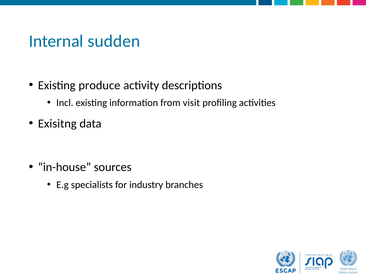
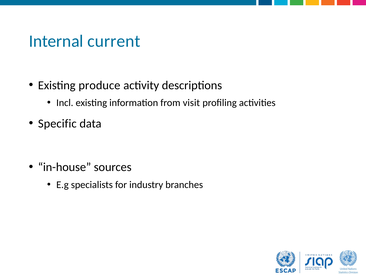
sudden: sudden -> current
Exisitng: Exisitng -> Specific
